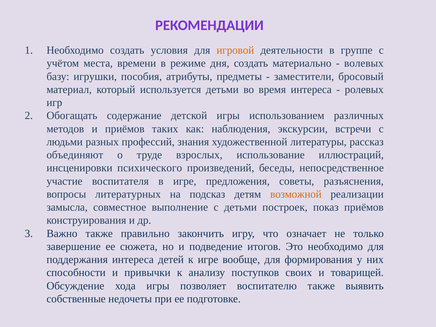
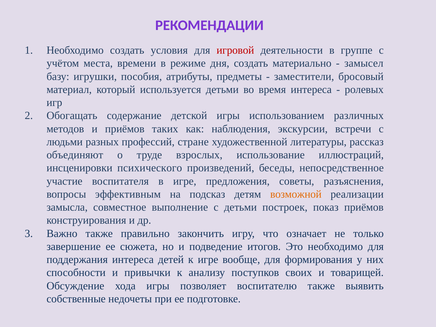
игровой colour: orange -> red
волевых: волевых -> замысел
знания: знания -> стране
литературных: литературных -> эффективным
